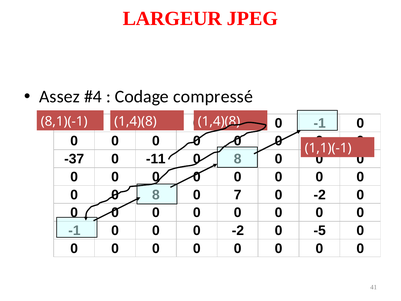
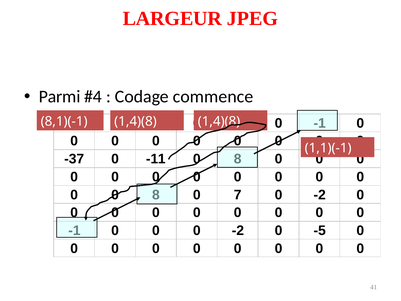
Assez: Assez -> Parmi
compressé: compressé -> commence
